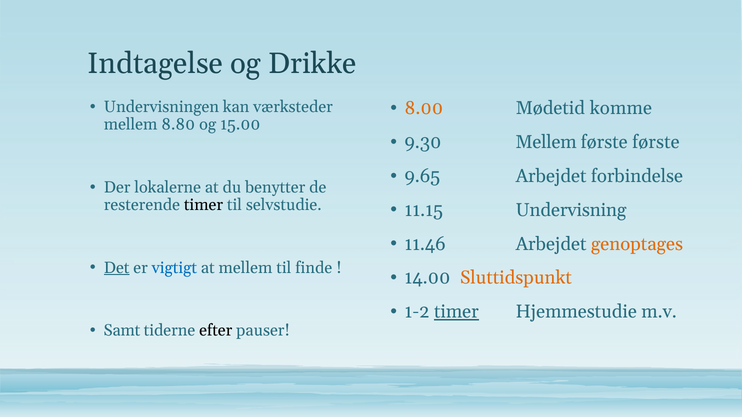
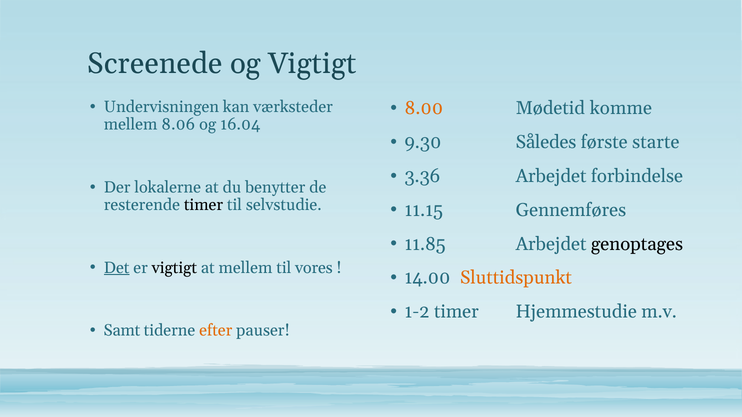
Indtagelse: Indtagelse -> Screenede
og Drikke: Drikke -> Vigtigt
8.80: 8.80 -> 8.06
15.00: 15.00 -> 16.04
9.30 Mellem: Mellem -> Således
første første: første -> starte
9.65: 9.65 -> 3.36
Undervisning: Undervisning -> Gennemføres
11.46: 11.46 -> 11.85
genoptages colour: orange -> black
vigtigt at (174, 268) colour: blue -> black
finde: finde -> vores
timer at (456, 312) underline: present -> none
efter colour: black -> orange
